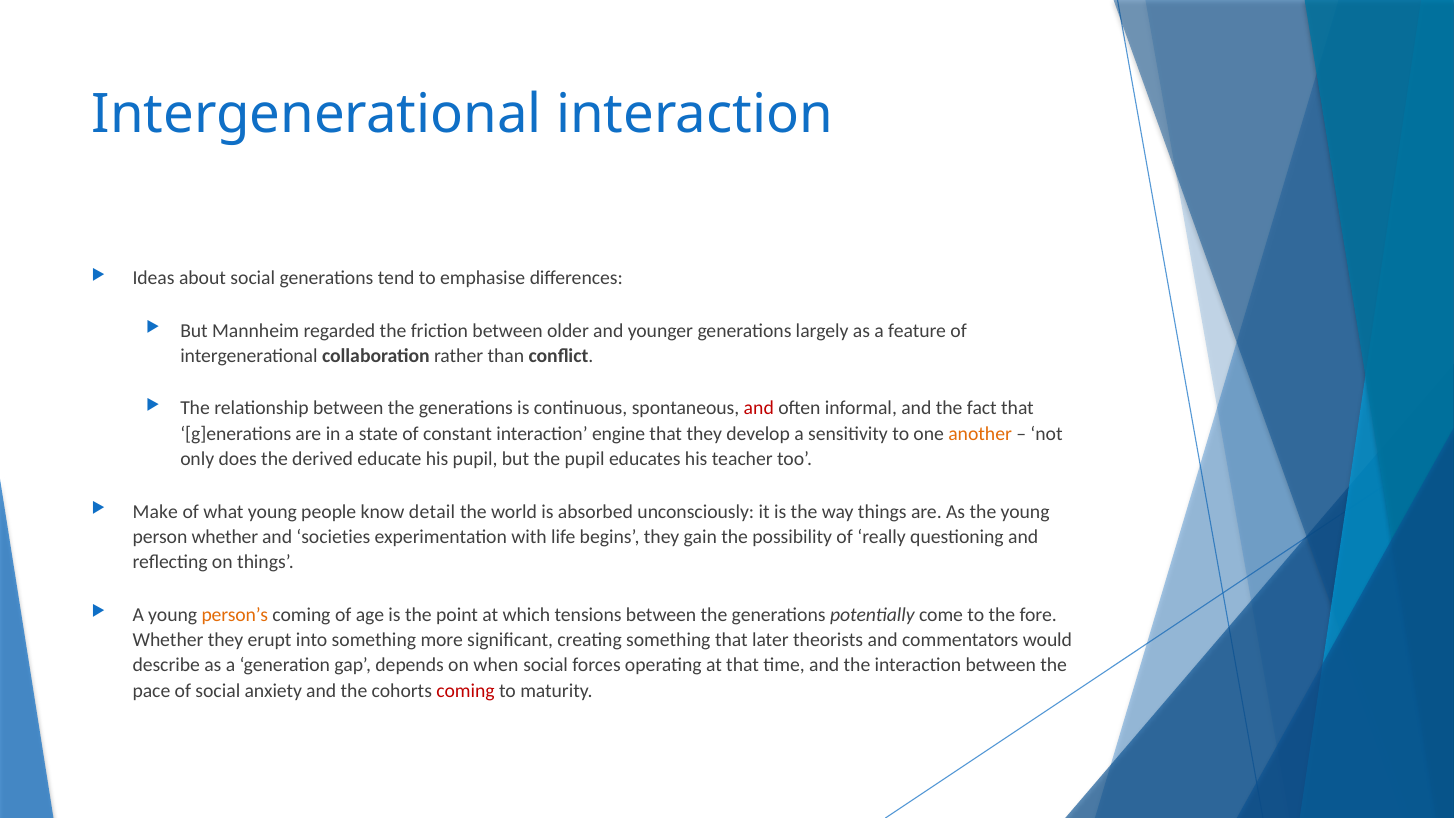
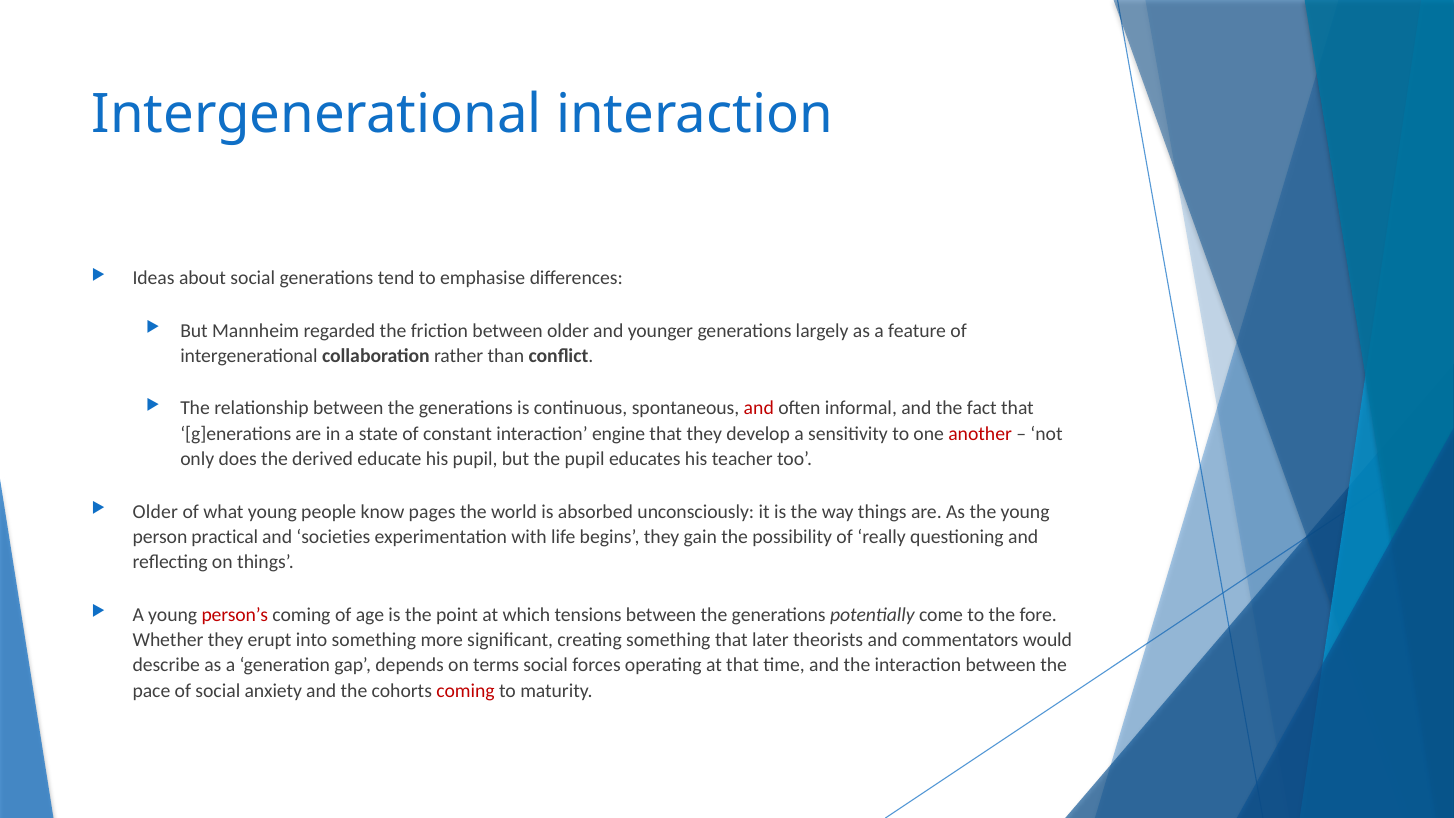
another colour: orange -> red
Make at (155, 511): Make -> Older
detail: detail -> pages
person whether: whether -> practical
person’s colour: orange -> red
when: when -> terms
